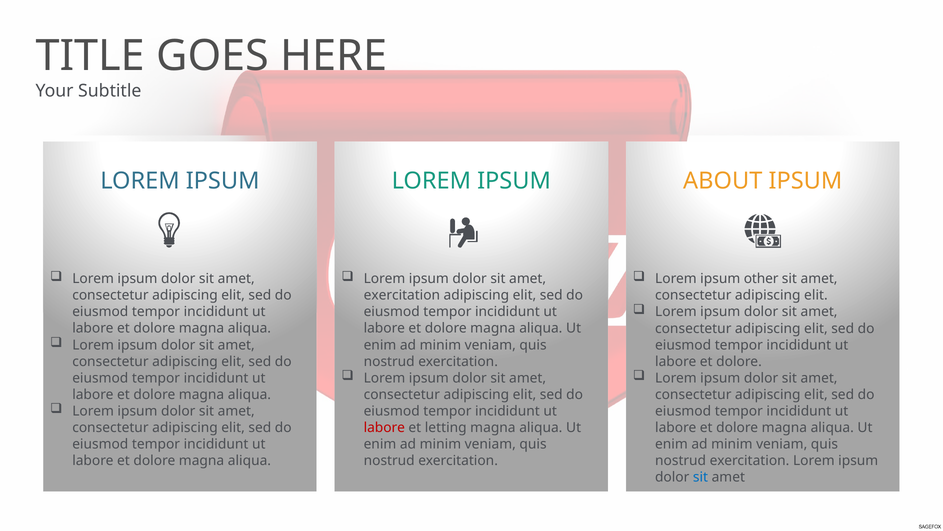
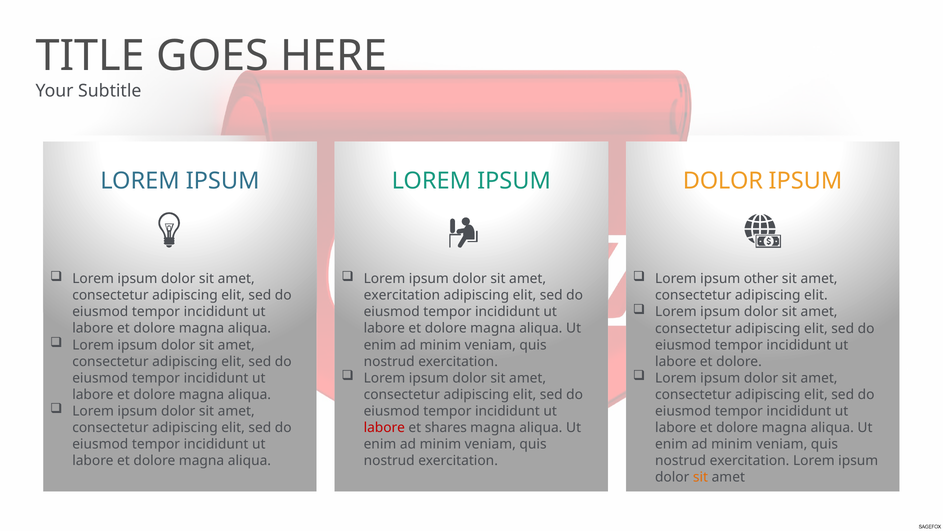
ABOUT at (723, 181): ABOUT -> DOLOR
letting: letting -> shares
sit at (701, 477) colour: blue -> orange
